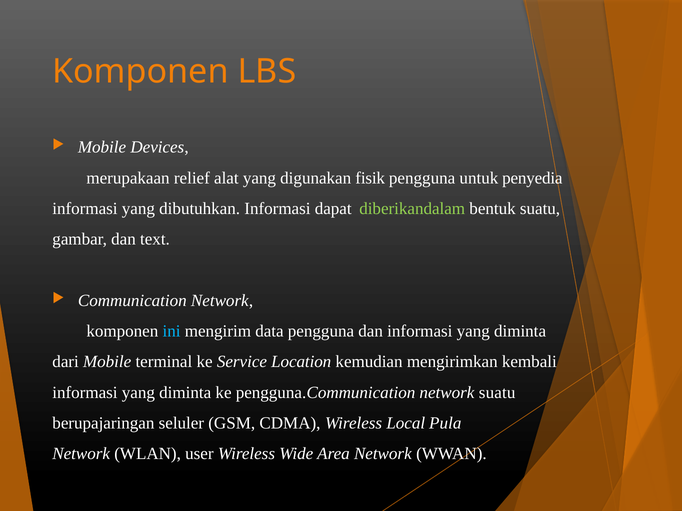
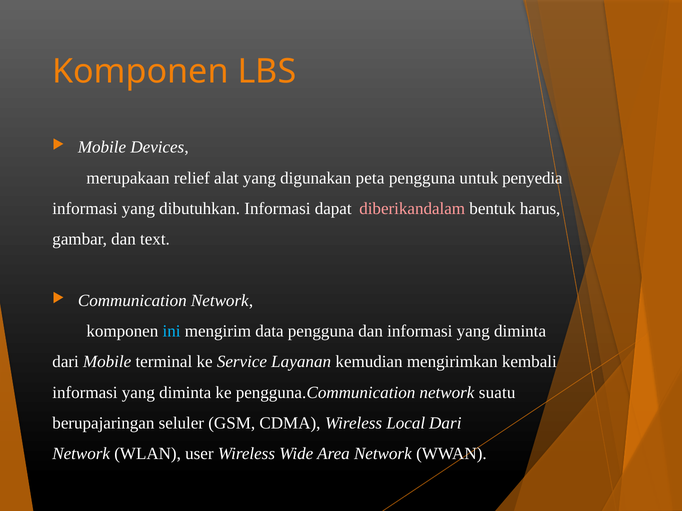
fisik: fisik -> peta
diberikandalam colour: light green -> pink
bentuk suatu: suatu -> harus
Location: Location -> Layanan
Local Pula: Pula -> Dari
